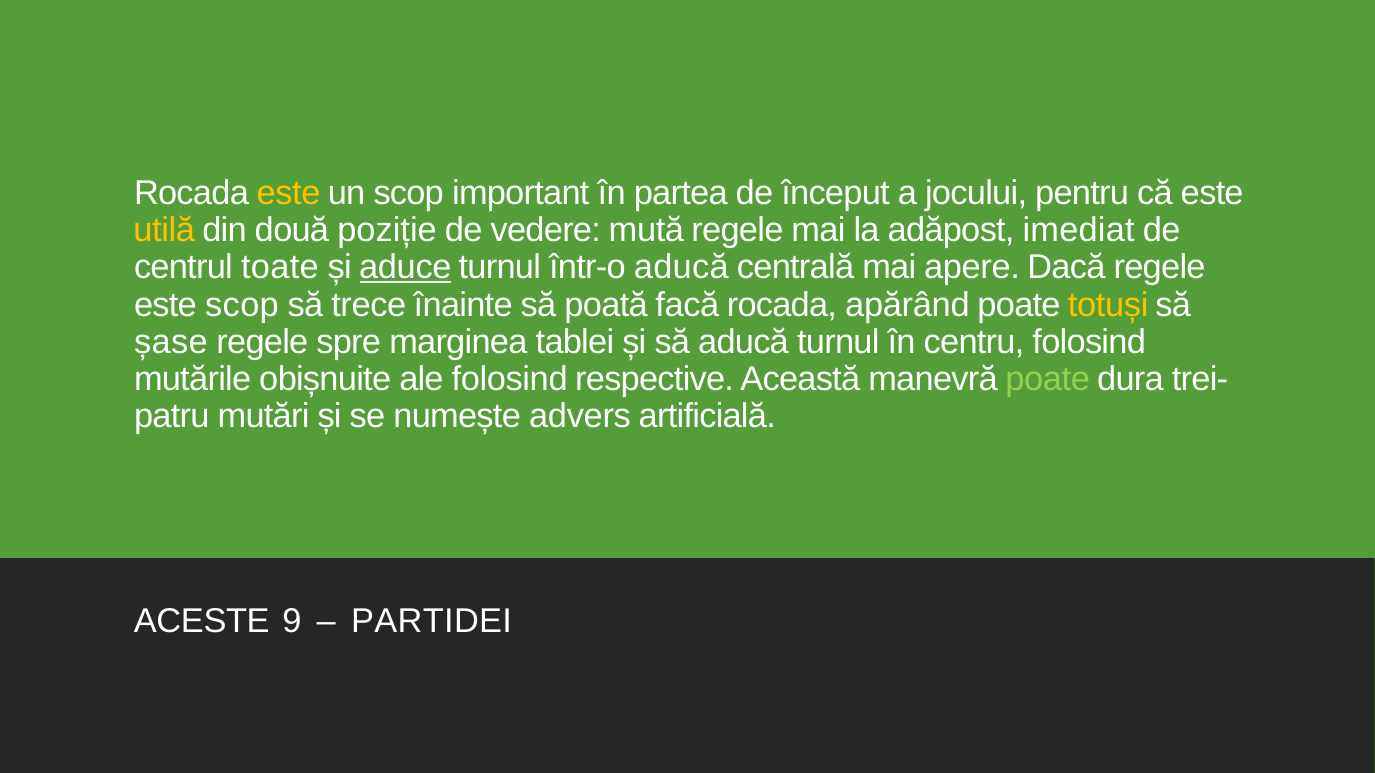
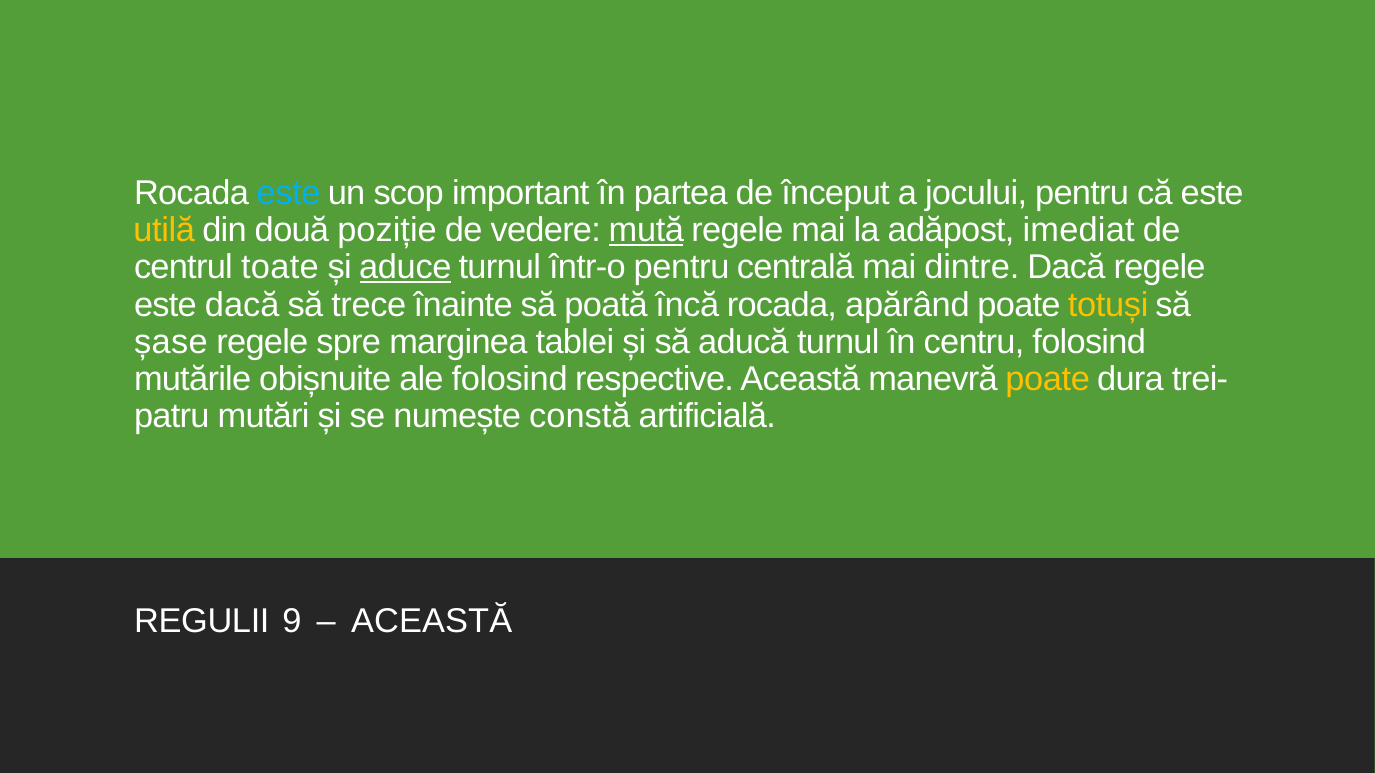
este at (288, 194) colour: yellow -> light blue
mută underline: none -> present
într-o aducă: aducă -> pentru
apere: apere -> dintre
este scop: scop -> dacă
facă: facă -> încă
poate at (1048, 379) colour: light green -> yellow
advers: advers -> constă
ACESTE: ACESTE -> REGULII
PARTIDEI at (432, 622): PARTIDEI -> ACEASTĂ
